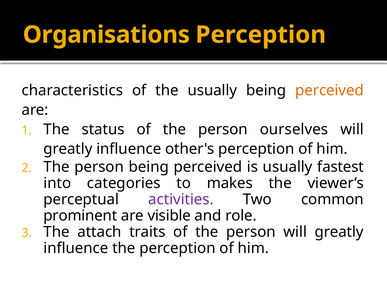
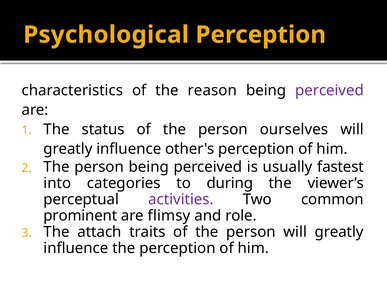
Organisations: Organisations -> Psychological
the usually: usually -> reason
perceived at (329, 91) colour: orange -> purple
makes: makes -> during
visible: visible -> flimsy
